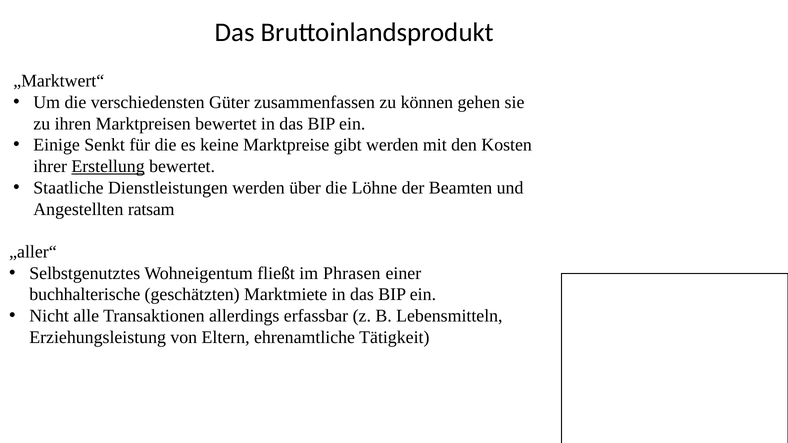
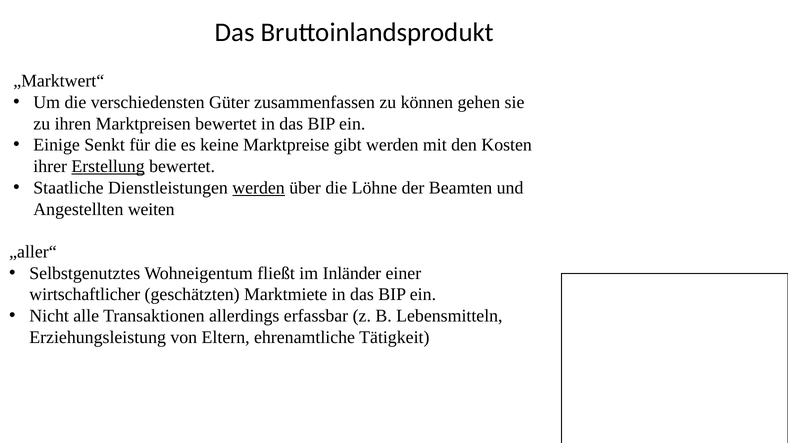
werden at (259, 188) underline: none -> present
ratsam: ratsam -> weiten
Phrasen: Phrasen -> Inländer
buchhalterische: buchhalterische -> wirtschaftlicher
